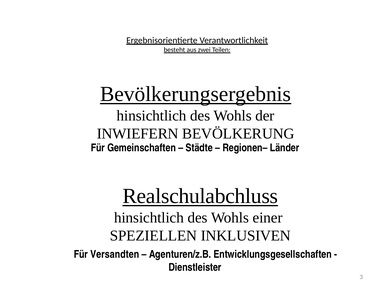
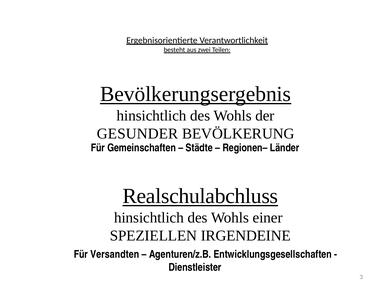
INWIEFERN: INWIEFERN -> GESUNDER
INKLUSIVEN: INKLUSIVEN -> IRGENDEINE
